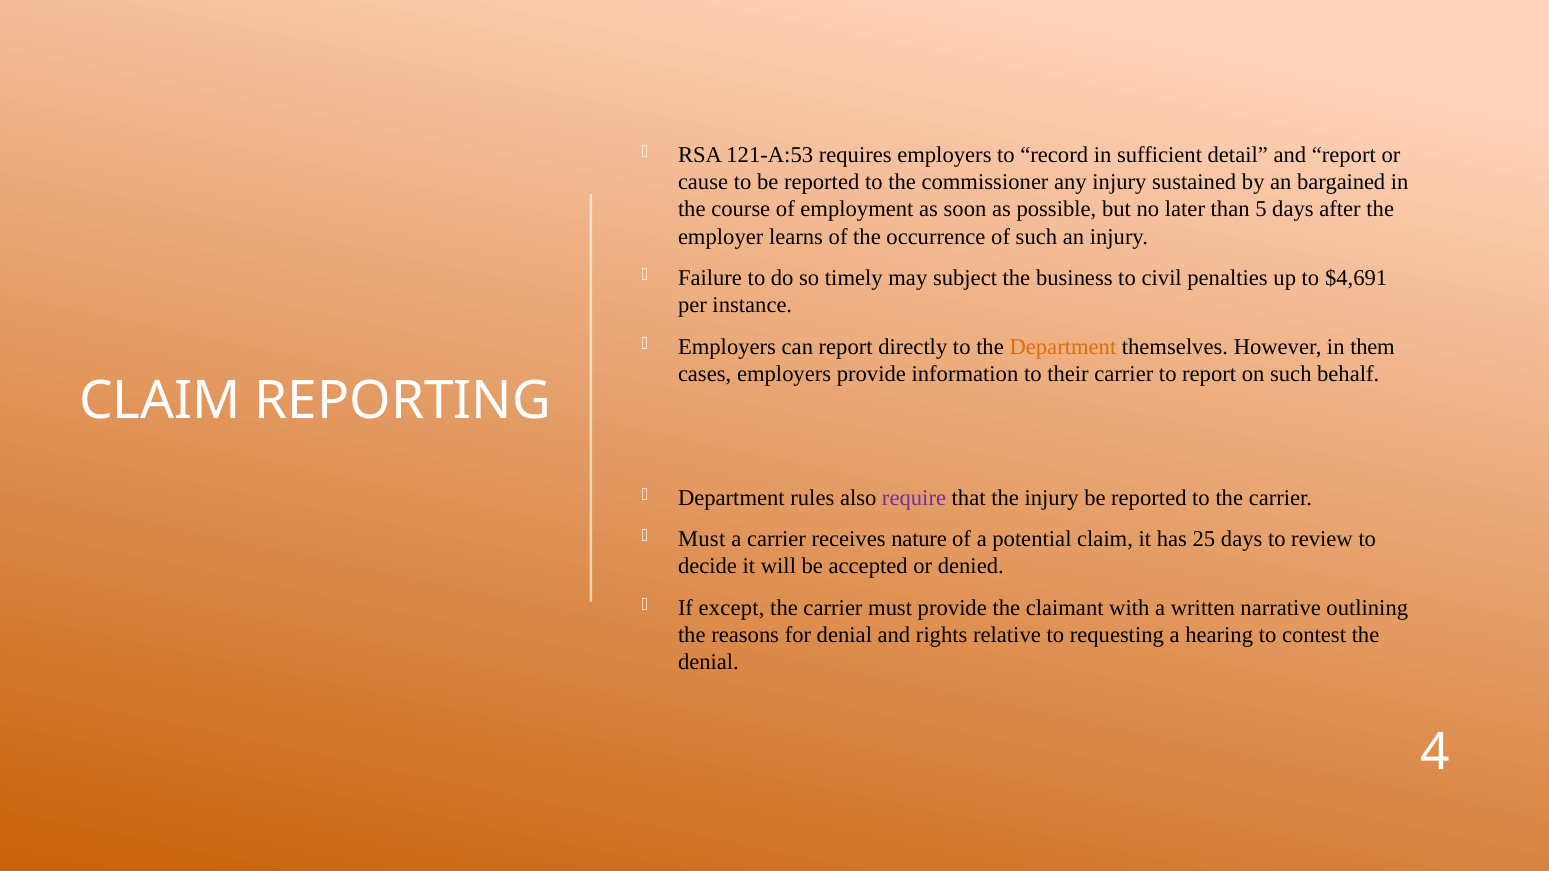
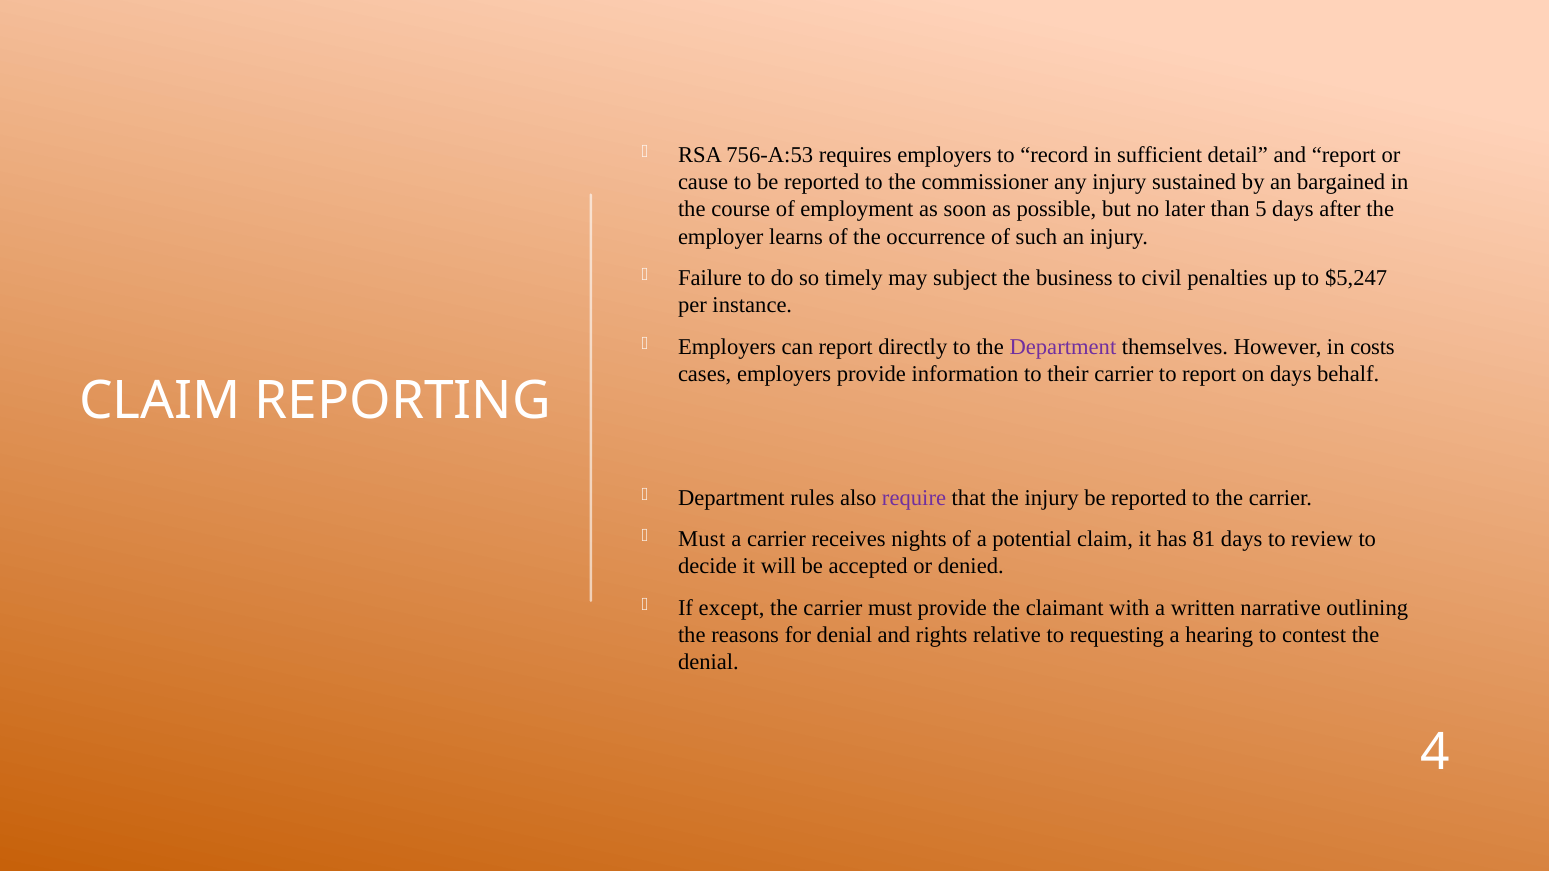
121-A:53: 121-A:53 -> 756-A:53
$4,691: $4,691 -> $5,247
Department at (1063, 347) colour: orange -> purple
them: them -> costs
on such: such -> days
nature: nature -> nights
25: 25 -> 81
